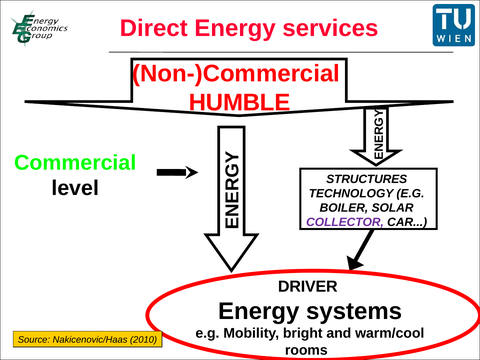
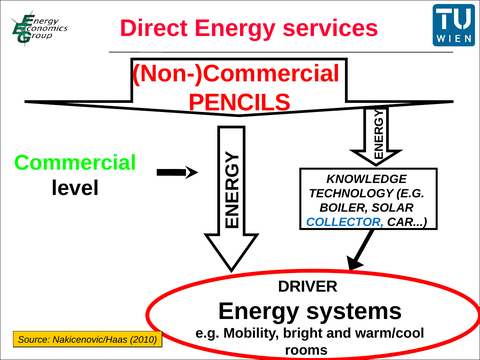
HUMBLE: HUMBLE -> PENCILS
STRUCTURES: STRUCTURES -> KNOWLEDGE
COLLECTOR colour: purple -> blue
